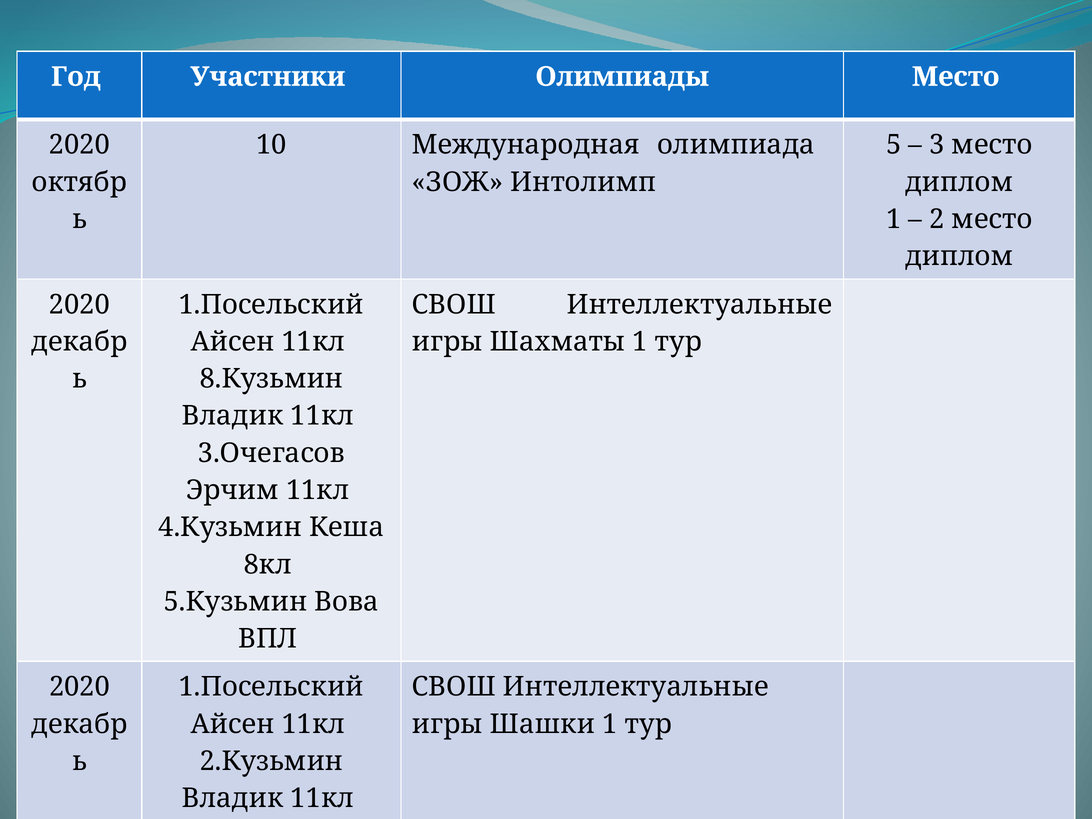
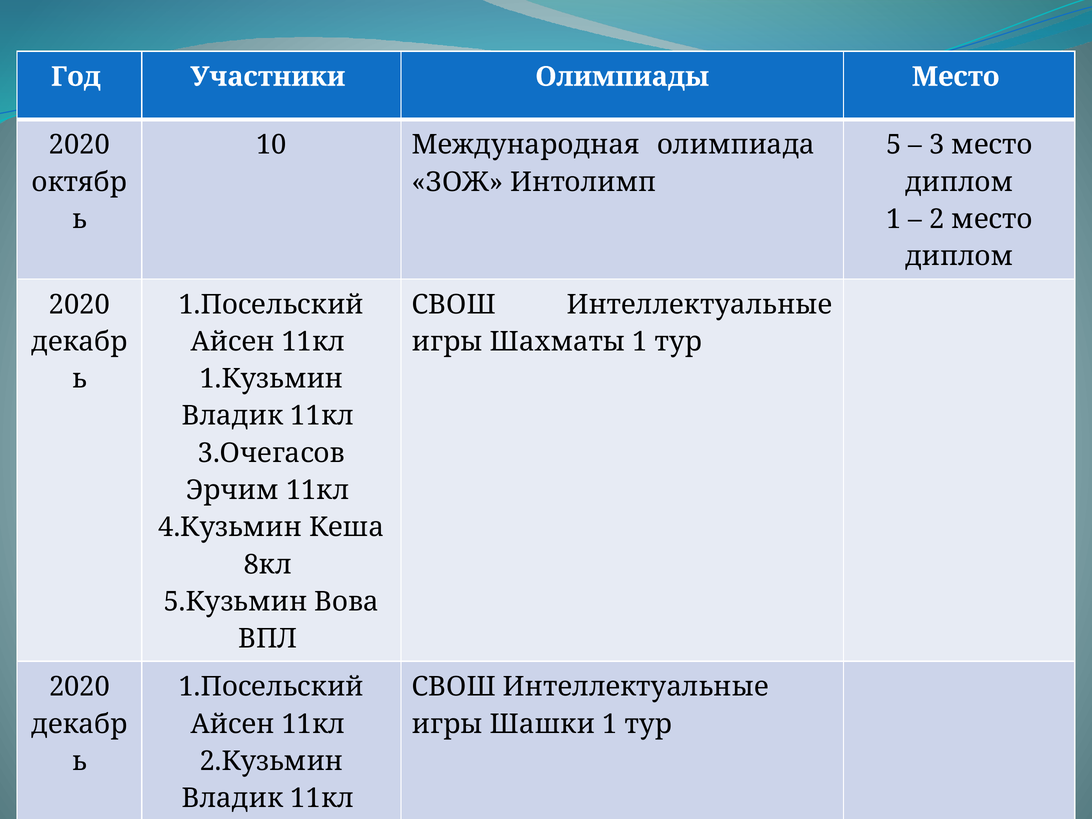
8.Кузьмин: 8.Кузьмин -> 1.Кузьмин
